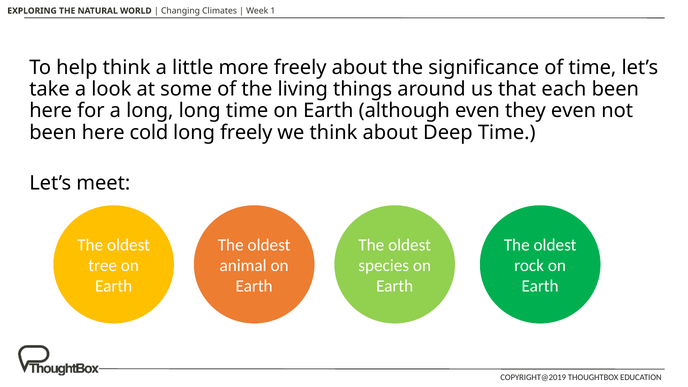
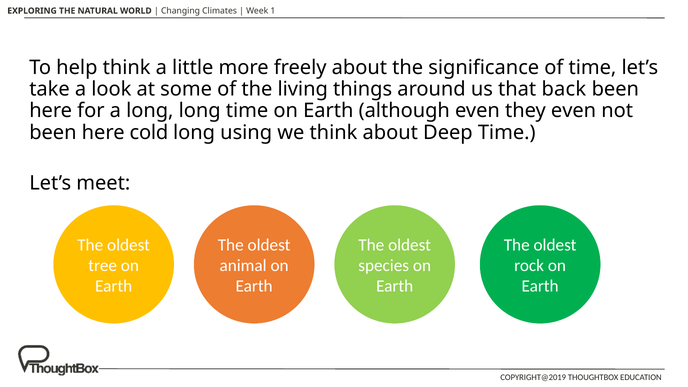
each: each -> back
long freely: freely -> using
